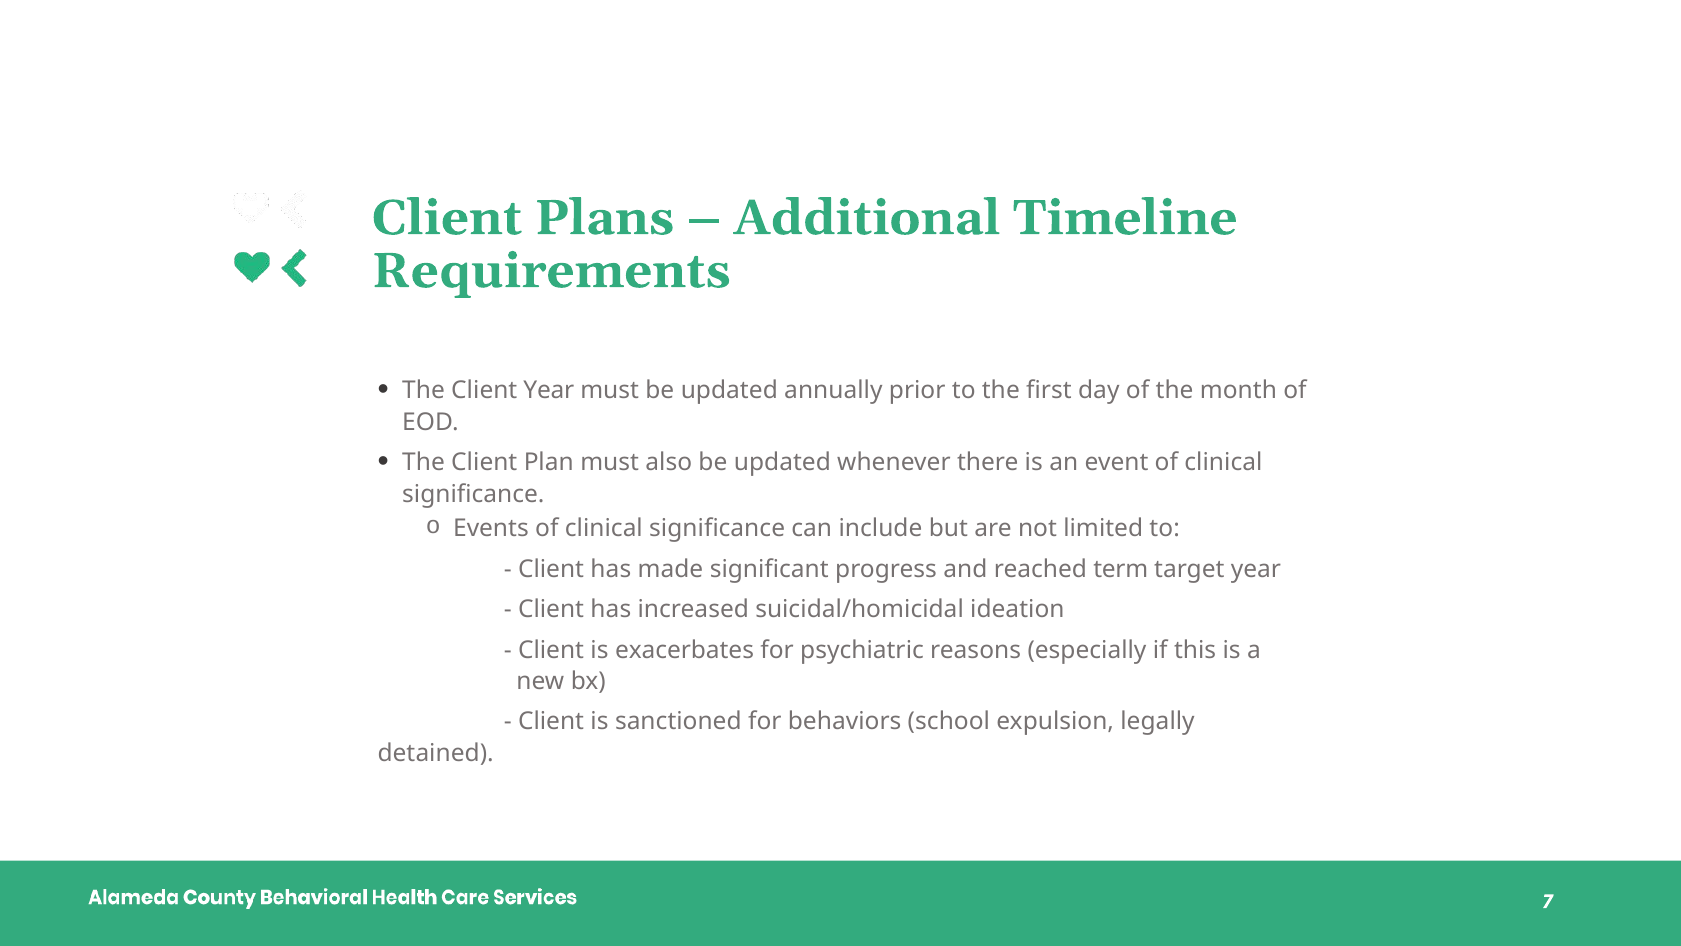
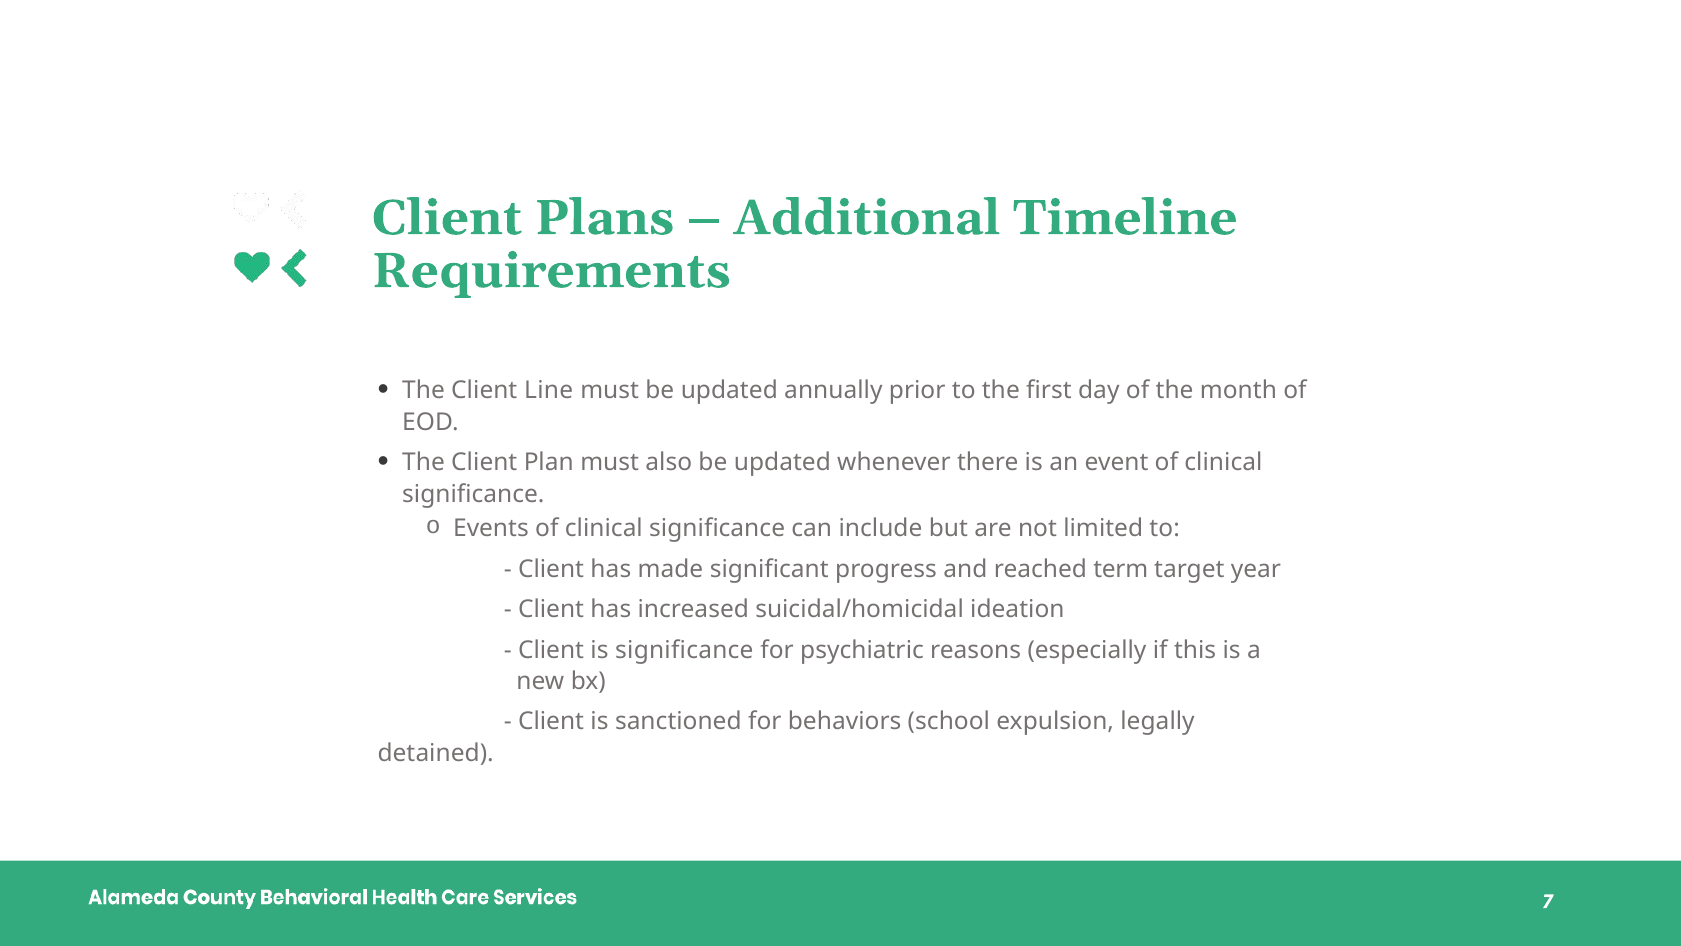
Client Year: Year -> Line
is exacerbates: exacerbates -> significance
